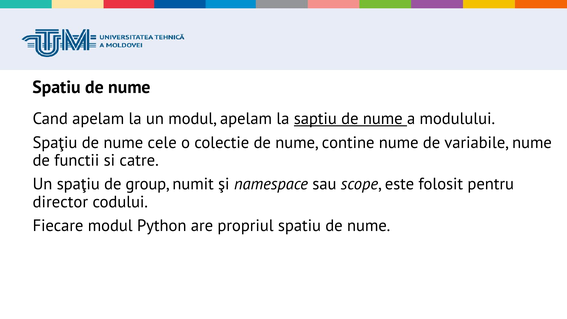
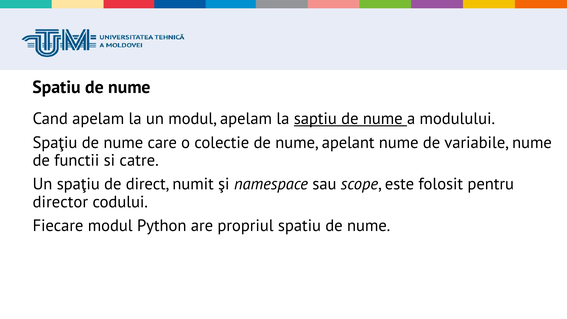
cele: cele -> care
contine: contine -> apelant
group: group -> direct
